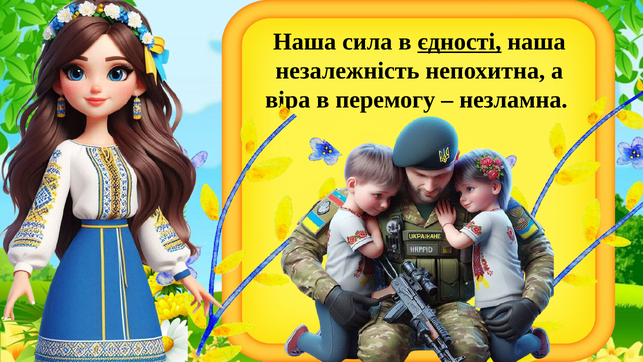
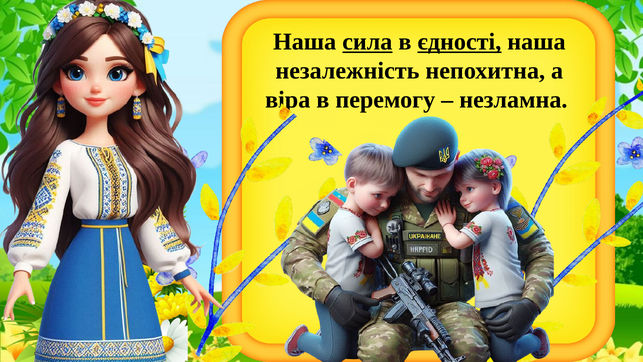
сила underline: none -> present
